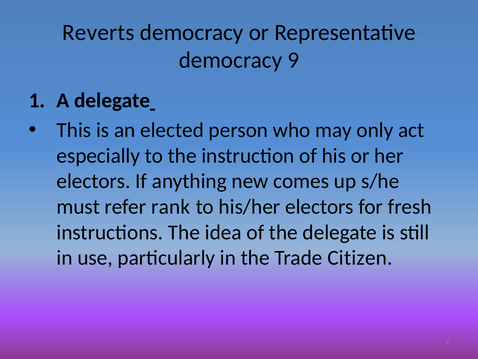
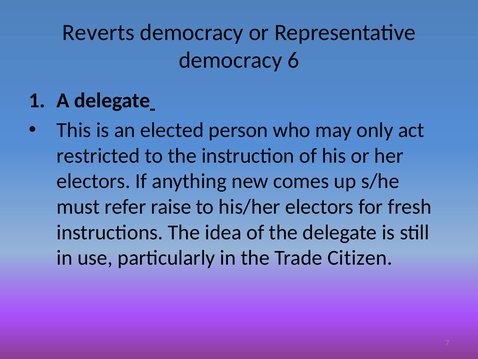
9: 9 -> 6
especially: especially -> restricted
rank: rank -> raise
